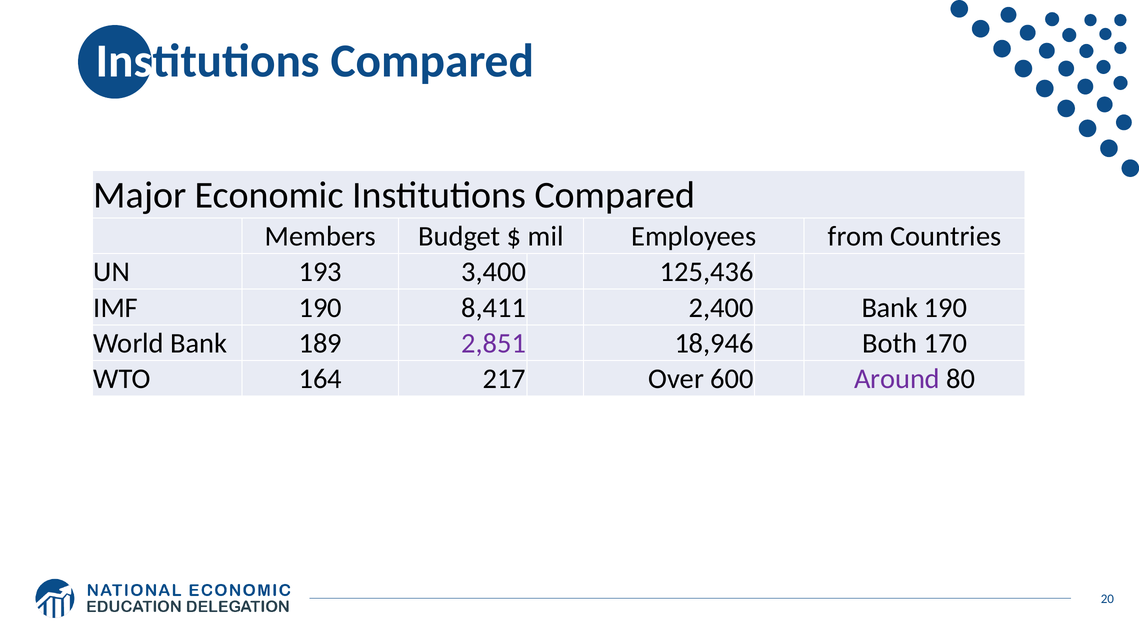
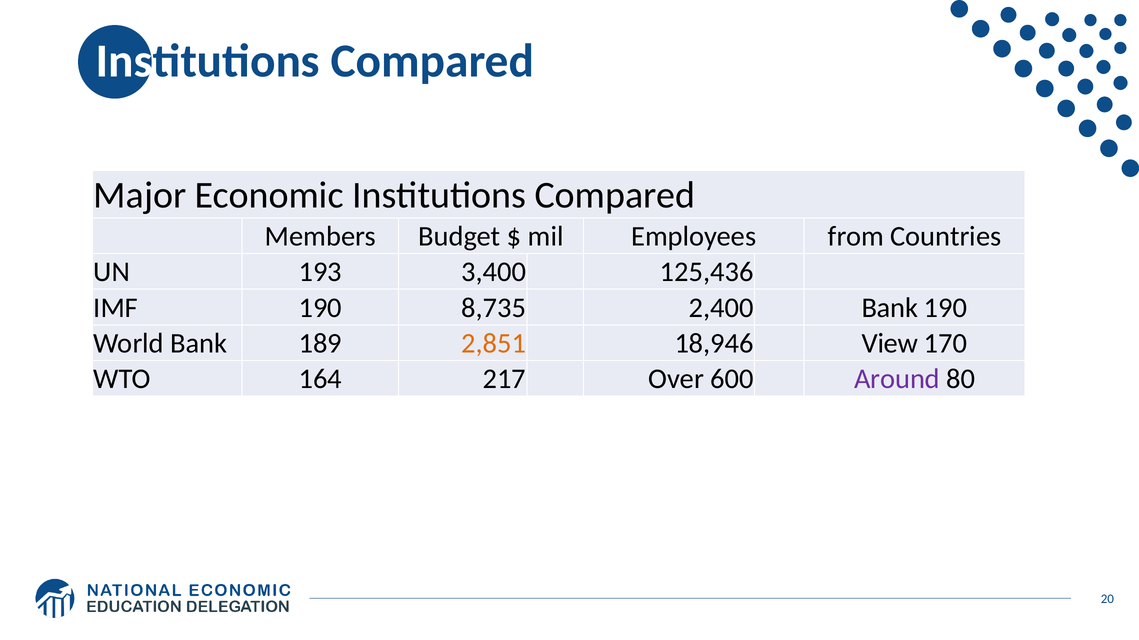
8,411: 8,411 -> 8,735
2,851 colour: purple -> orange
Both: Both -> View
